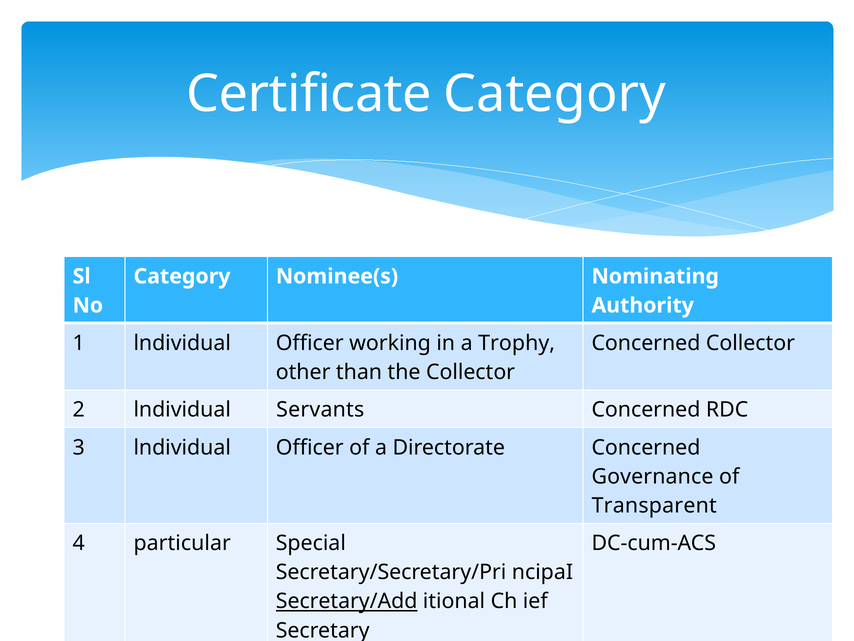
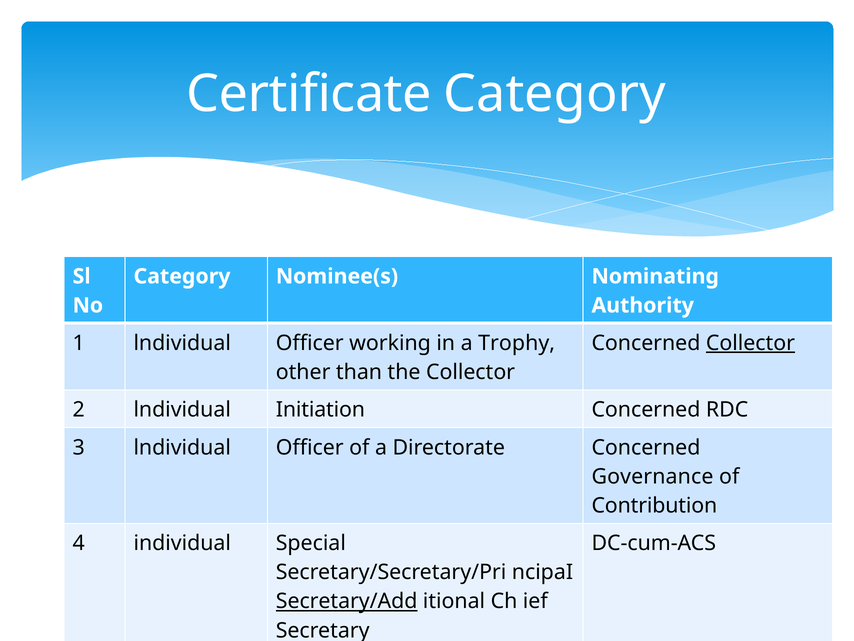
Collector at (750, 343) underline: none -> present
Servants: Servants -> Initiation
Transparent: Transparent -> Contribution
particular: particular -> individual
